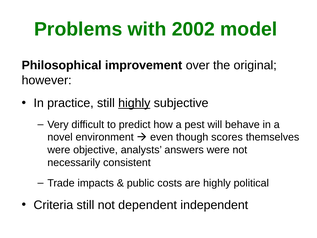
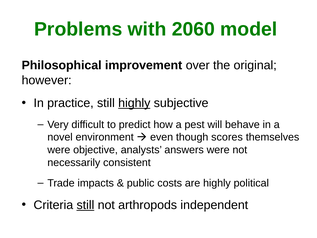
2002: 2002 -> 2060
still at (85, 205) underline: none -> present
dependent: dependent -> arthropods
